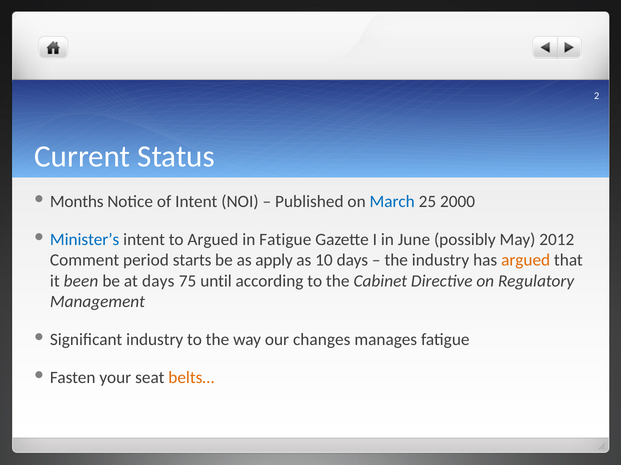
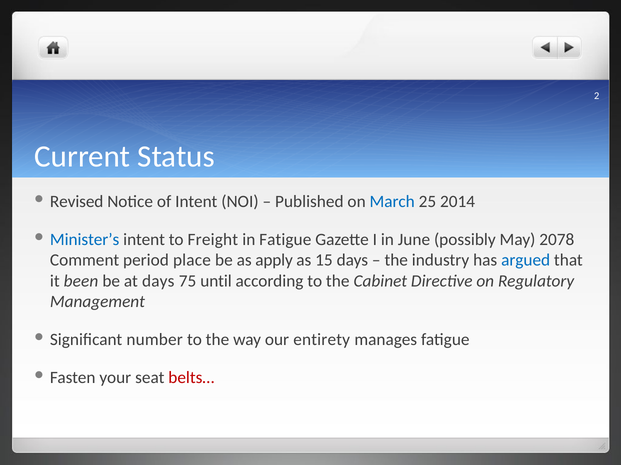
Months: Months -> Revised
2000: 2000 -> 2014
to Argued: Argued -> Freight
2012: 2012 -> 2078
starts: starts -> place
10: 10 -> 15
argued at (526, 261) colour: orange -> blue
Significant industry: industry -> number
changes: changes -> entirety
belts… colour: orange -> red
